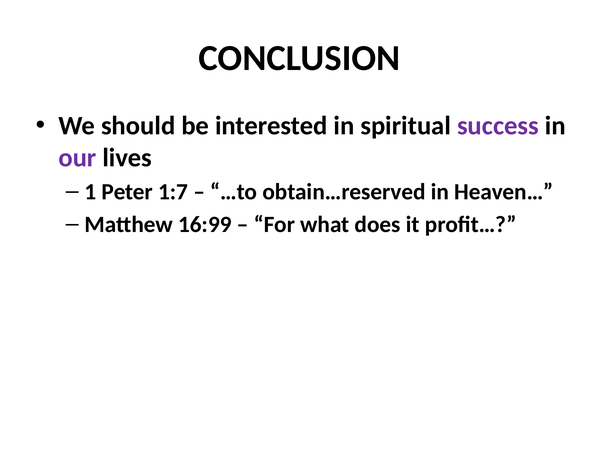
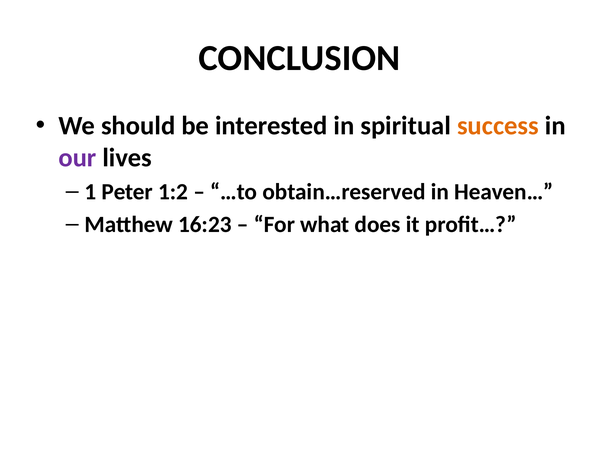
success colour: purple -> orange
1:7: 1:7 -> 1:2
16:99: 16:99 -> 16:23
